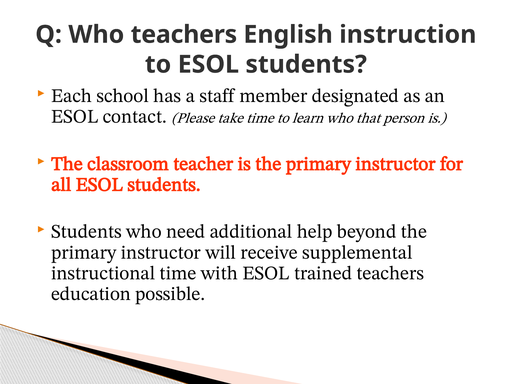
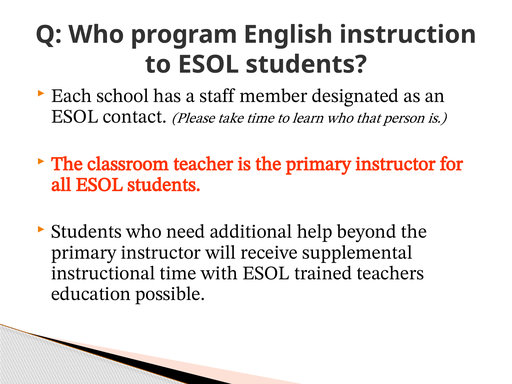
Who teachers: teachers -> program
